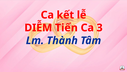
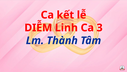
Tiến: Tiến -> Linh
